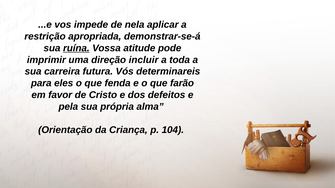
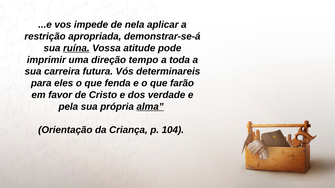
incluir: incluir -> tempo
defeitos: defeitos -> verdade
alma underline: none -> present
